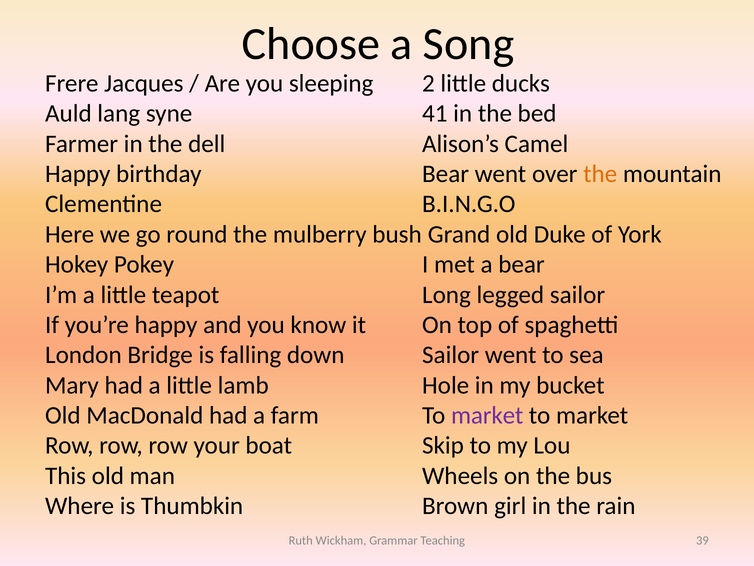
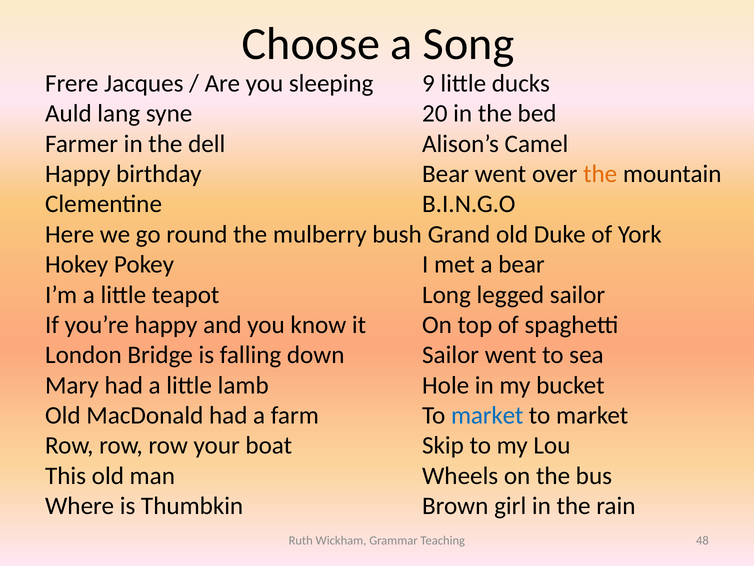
2: 2 -> 9
41: 41 -> 20
market at (487, 415) colour: purple -> blue
39: 39 -> 48
